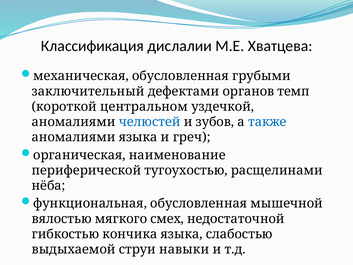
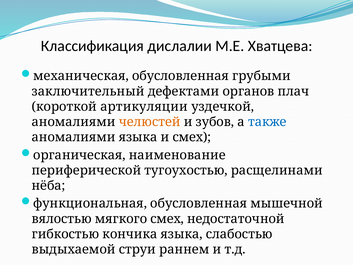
темп: темп -> плач
центральном: центральном -> артикуляции
челюстей colour: blue -> orange
и греч: греч -> смех
навыки: навыки -> раннем
